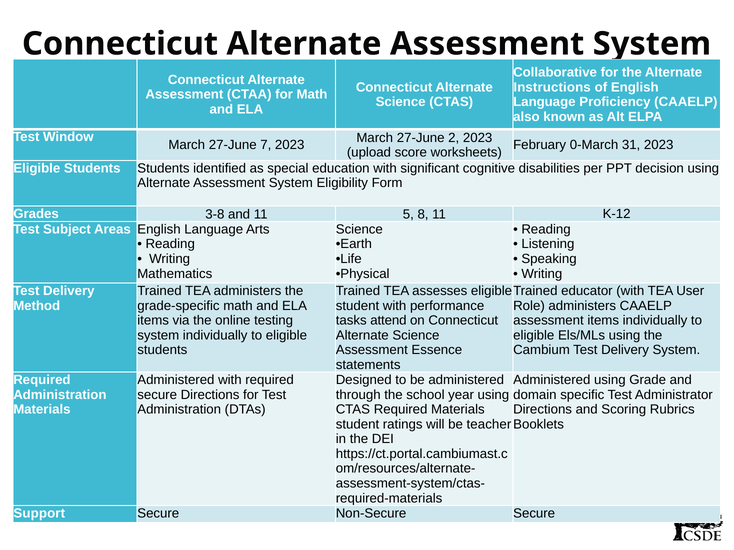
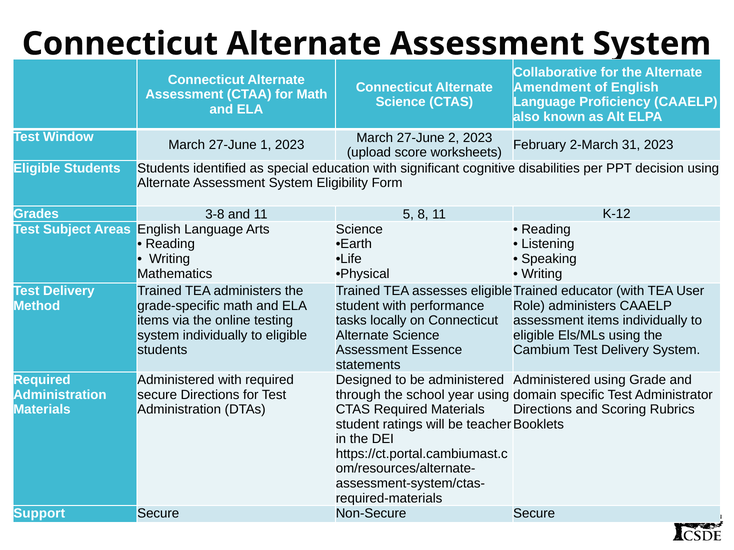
Instructions: Instructions -> Amendment
7: 7 -> 1
0-March: 0-March -> 2-March
attend: attend -> locally
